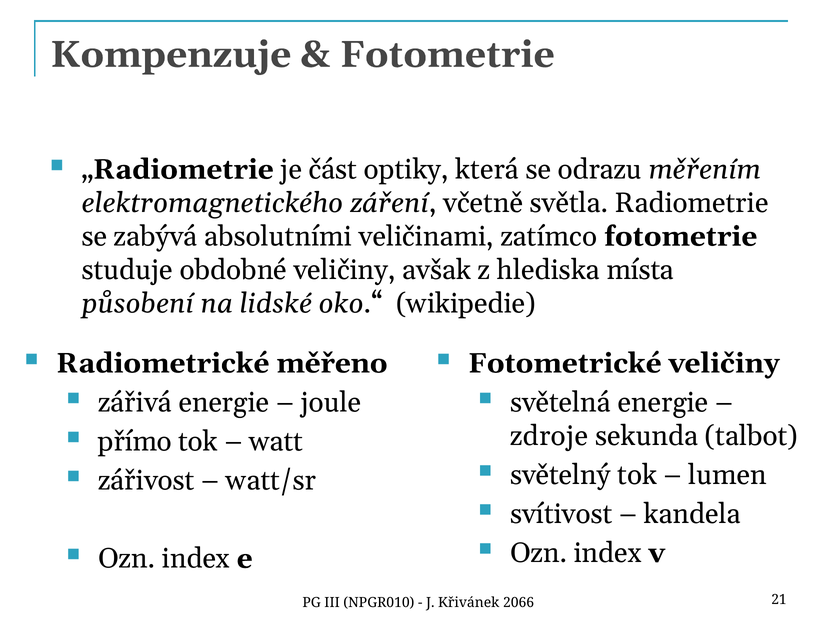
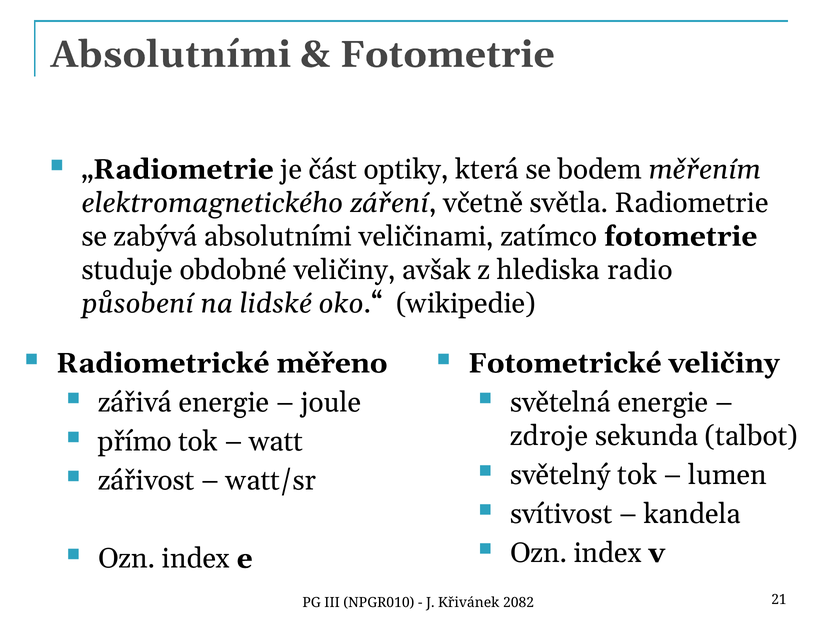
Kompenzuje at (171, 55): Kompenzuje -> Absolutními
odrazu: odrazu -> bodem
místa: místa -> radio
2066: 2066 -> 2082
